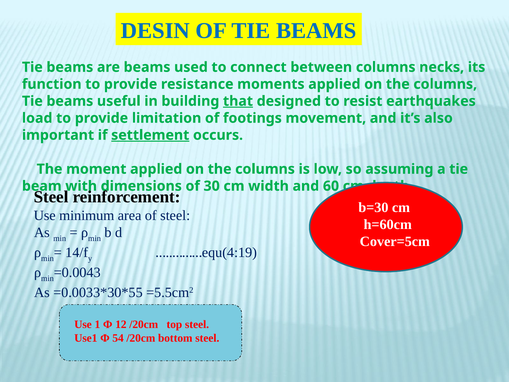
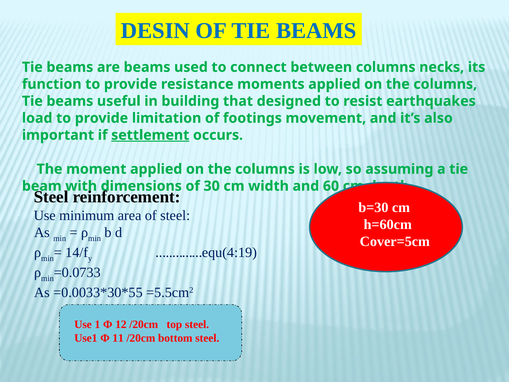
that underline: present -> none
=0.0043: =0.0043 -> =0.0733
54: 54 -> 11
